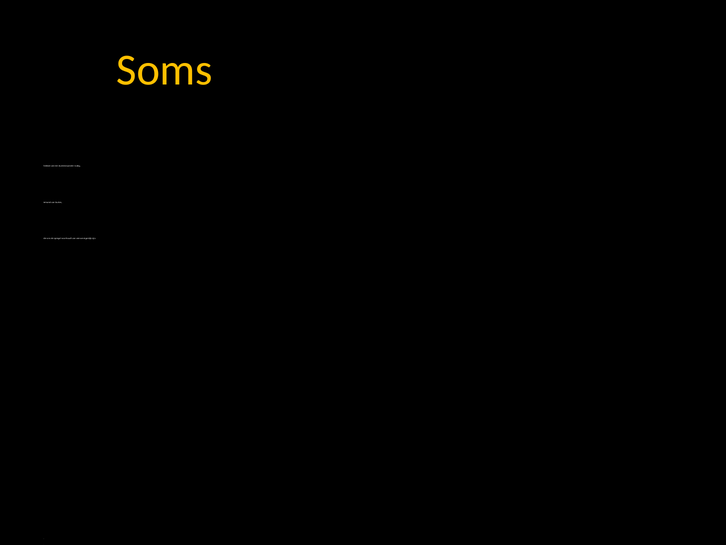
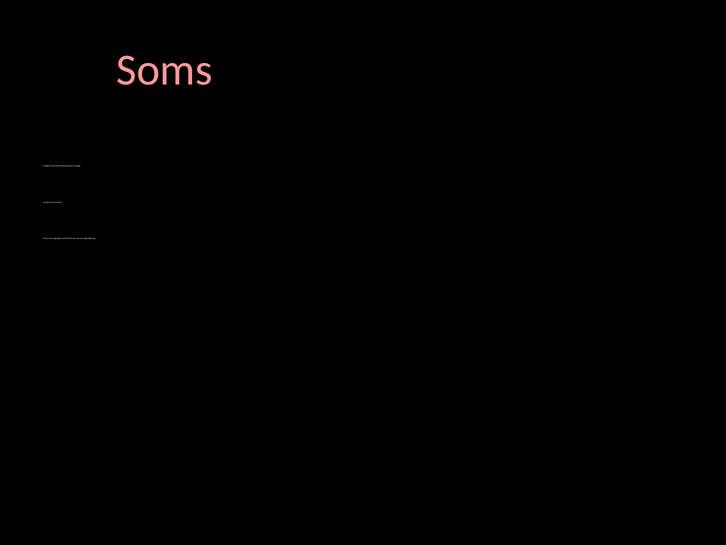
Soms colour: yellow -> pink
